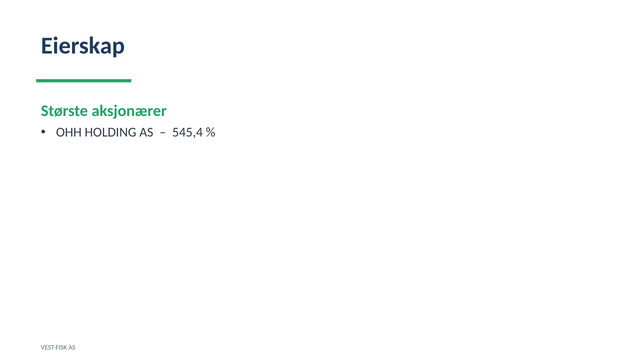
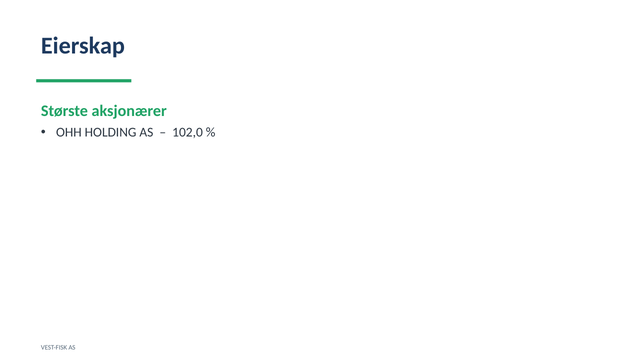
545,4: 545,4 -> 102,0
